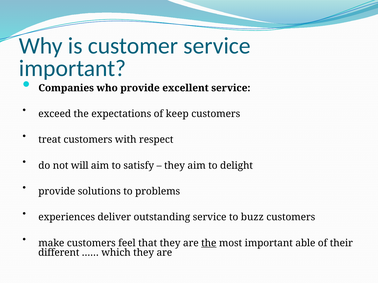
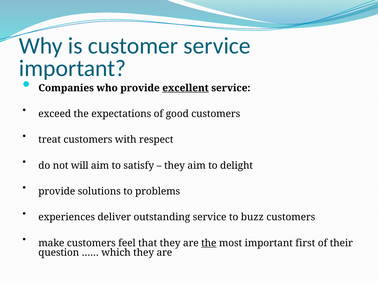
excellent underline: none -> present
keep: keep -> good
able: able -> first
different: different -> question
